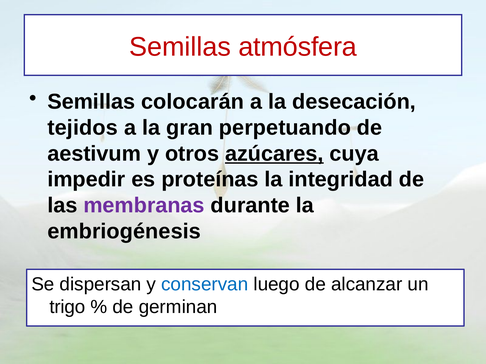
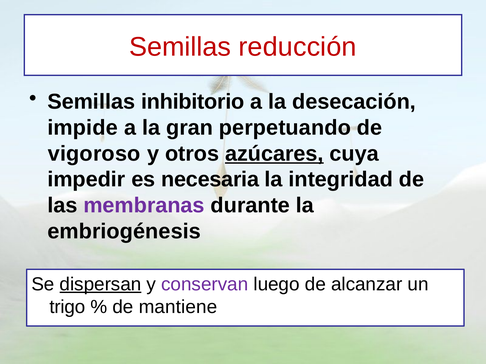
atmósfera: atmósfera -> reducción
colocarán: colocarán -> inhibitorio
tejidos: tejidos -> impide
aestivum: aestivum -> vigoroso
proteínas: proteínas -> necesaria
dispersan underline: none -> present
conservan colour: blue -> purple
germinan: germinan -> mantiene
